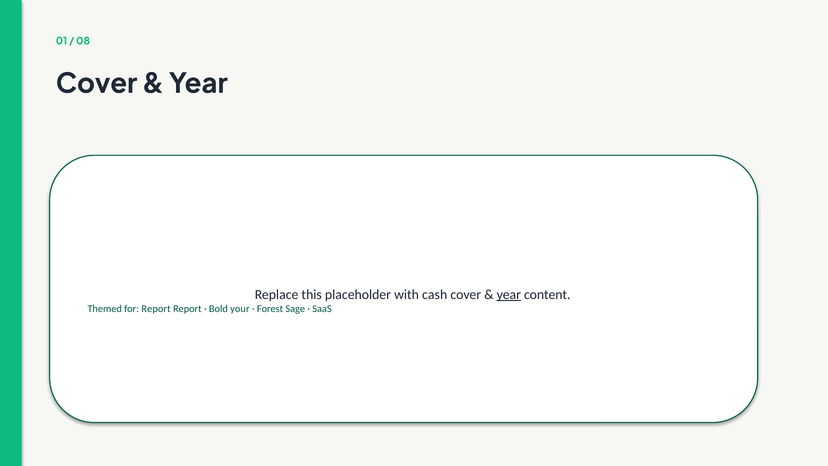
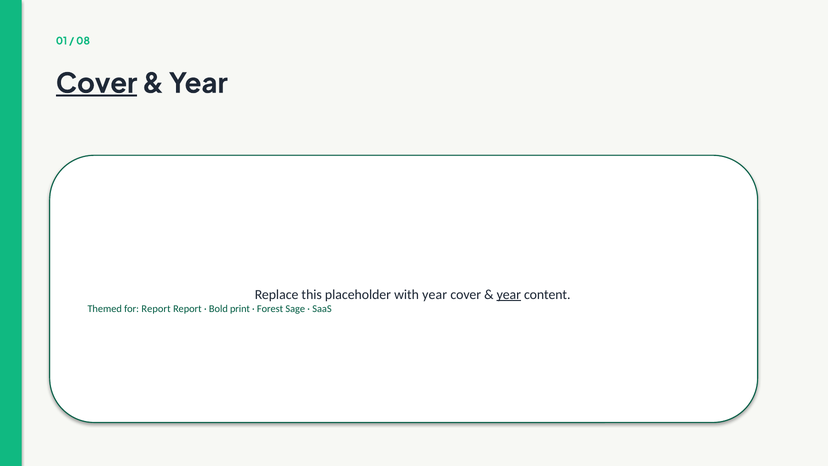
Cover at (97, 84) underline: none -> present
with cash: cash -> year
your: your -> print
